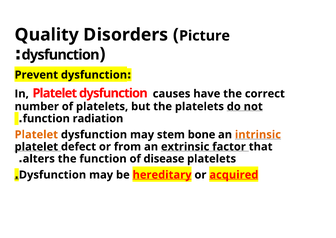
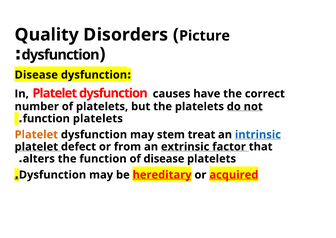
Prevent at (36, 75): Prevent -> Disease
function radiation: radiation -> platelets
bone: bone -> treat
intrinsic colour: orange -> blue
